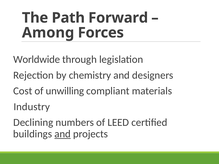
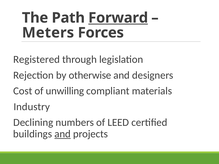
Forward underline: none -> present
Among: Among -> Meters
Worldwide: Worldwide -> Registered
chemistry: chemistry -> otherwise
